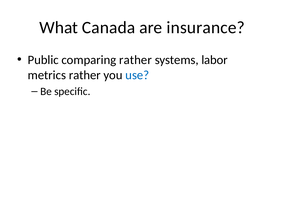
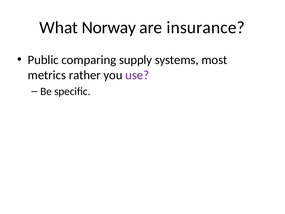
Canada: Canada -> Norway
comparing rather: rather -> supply
labor: labor -> most
use colour: blue -> purple
